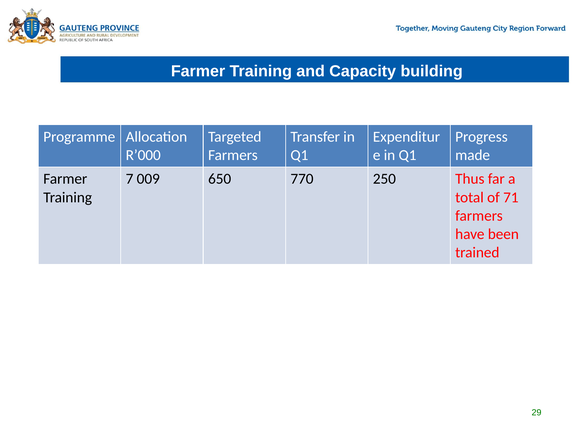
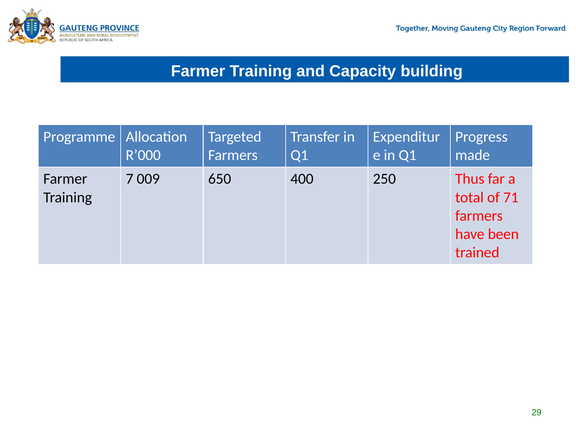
770: 770 -> 400
